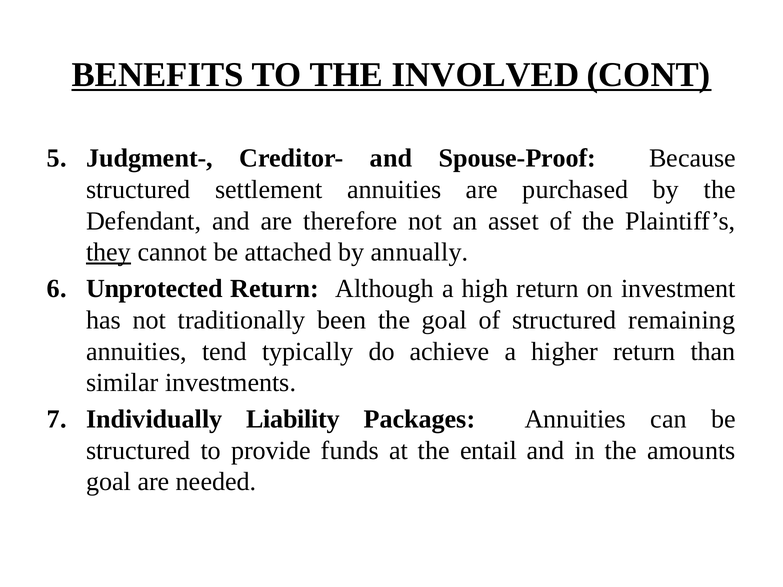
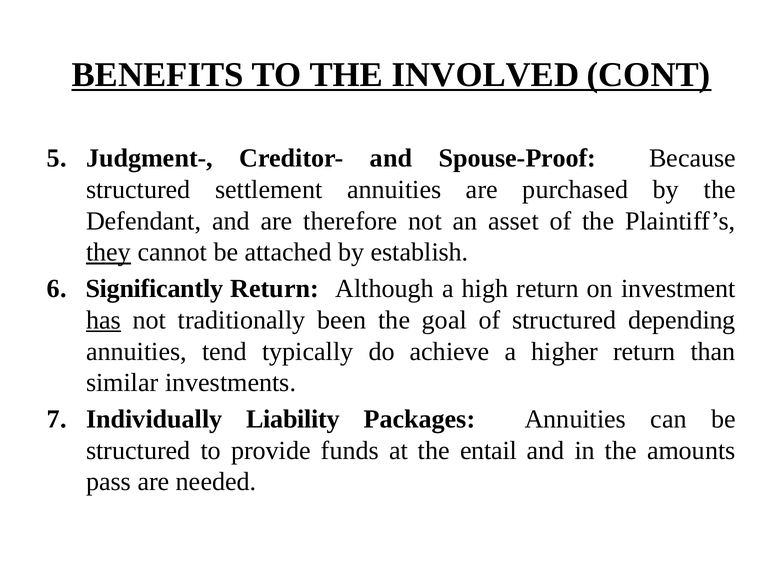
annually: annually -> establish
Unprotected: Unprotected -> Significantly
has underline: none -> present
remaining: remaining -> depending
goal at (109, 482): goal -> pass
